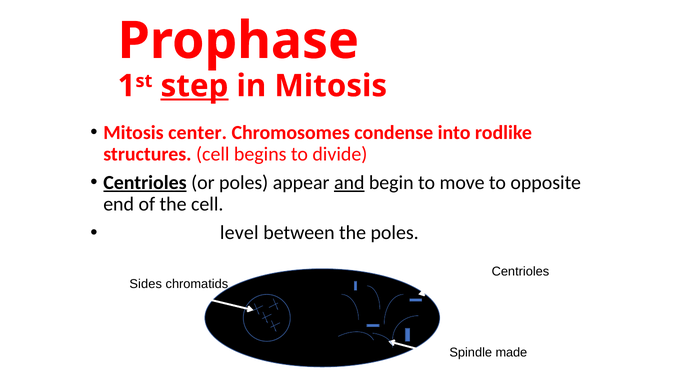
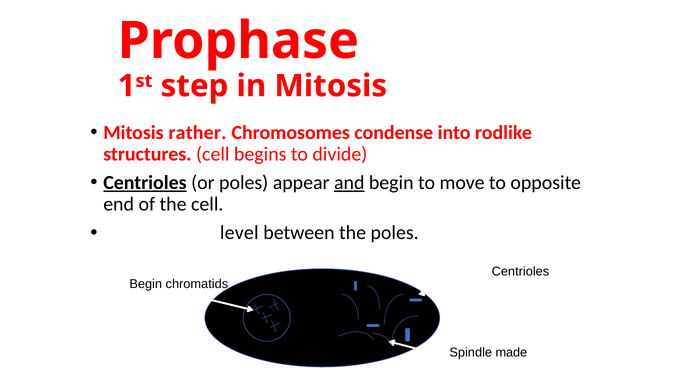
step underline: present -> none
center: center -> rather
Sides at (146, 284): Sides -> Begin
